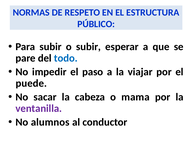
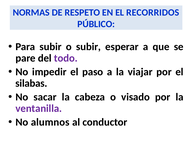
ESTRUCTURA: ESTRUCTURA -> RECORRIDOS
todo colour: blue -> purple
puede: puede -> silabas
mama: mama -> visado
